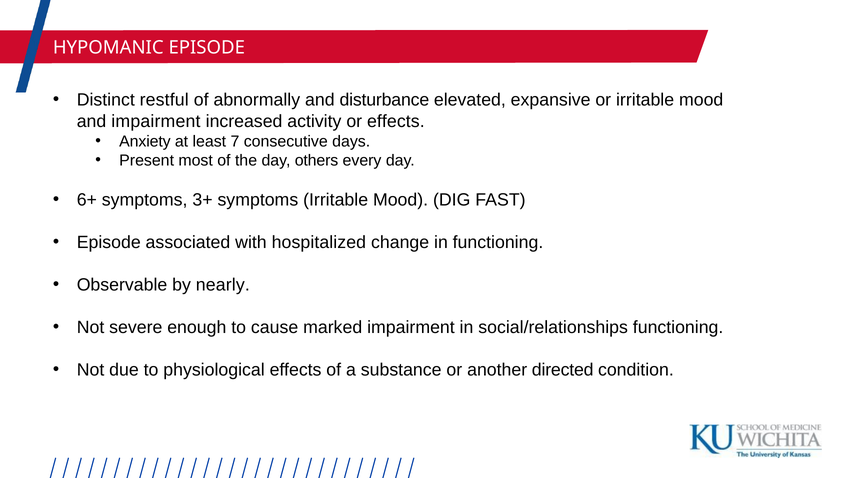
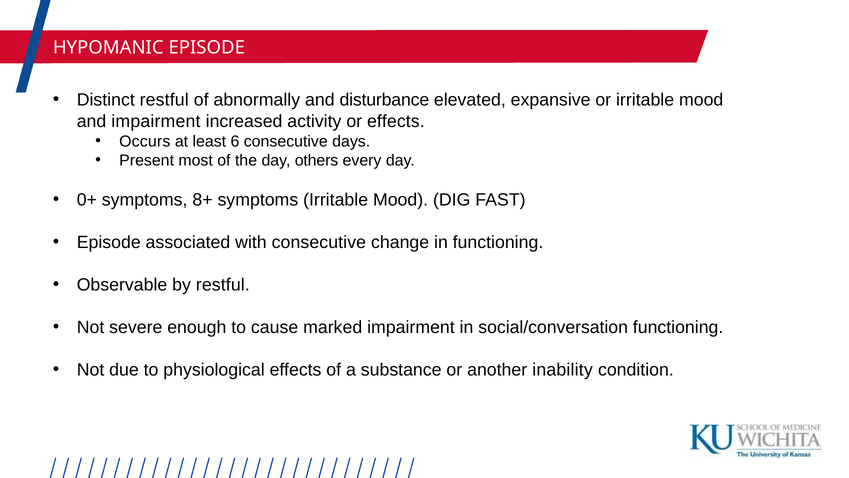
Anxiety: Anxiety -> Occurs
7: 7 -> 6
6+: 6+ -> 0+
3+: 3+ -> 8+
with hospitalized: hospitalized -> consecutive
by nearly: nearly -> restful
social/relationships: social/relationships -> social/conversation
directed: directed -> inability
